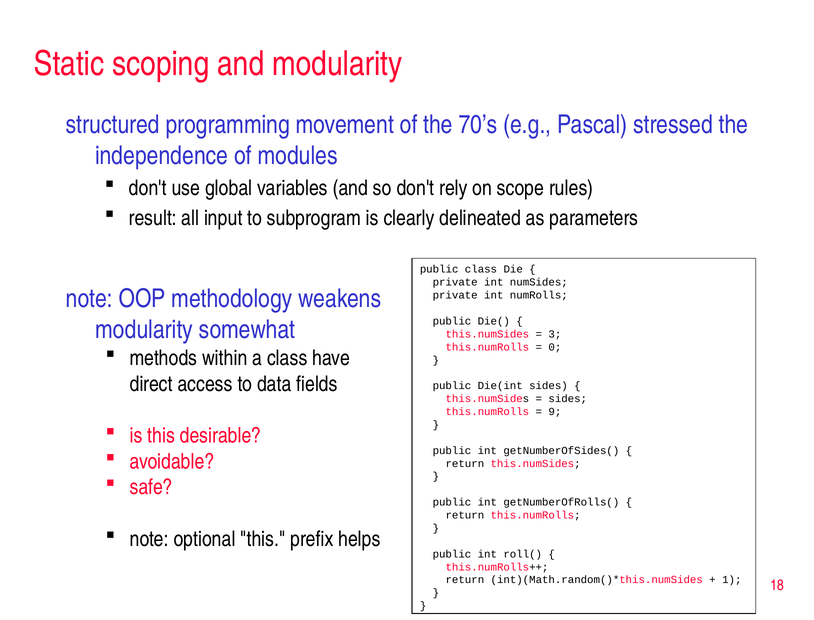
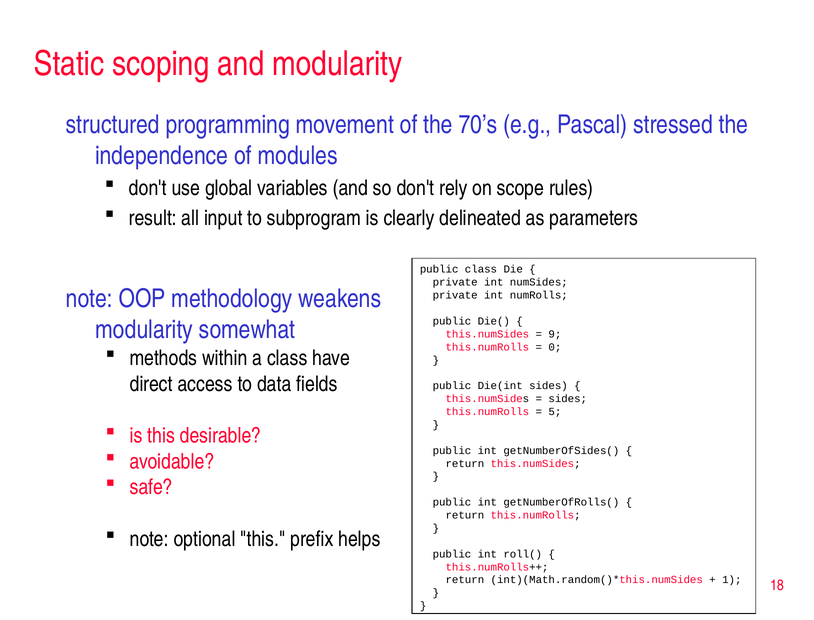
3: 3 -> 9
9: 9 -> 5
